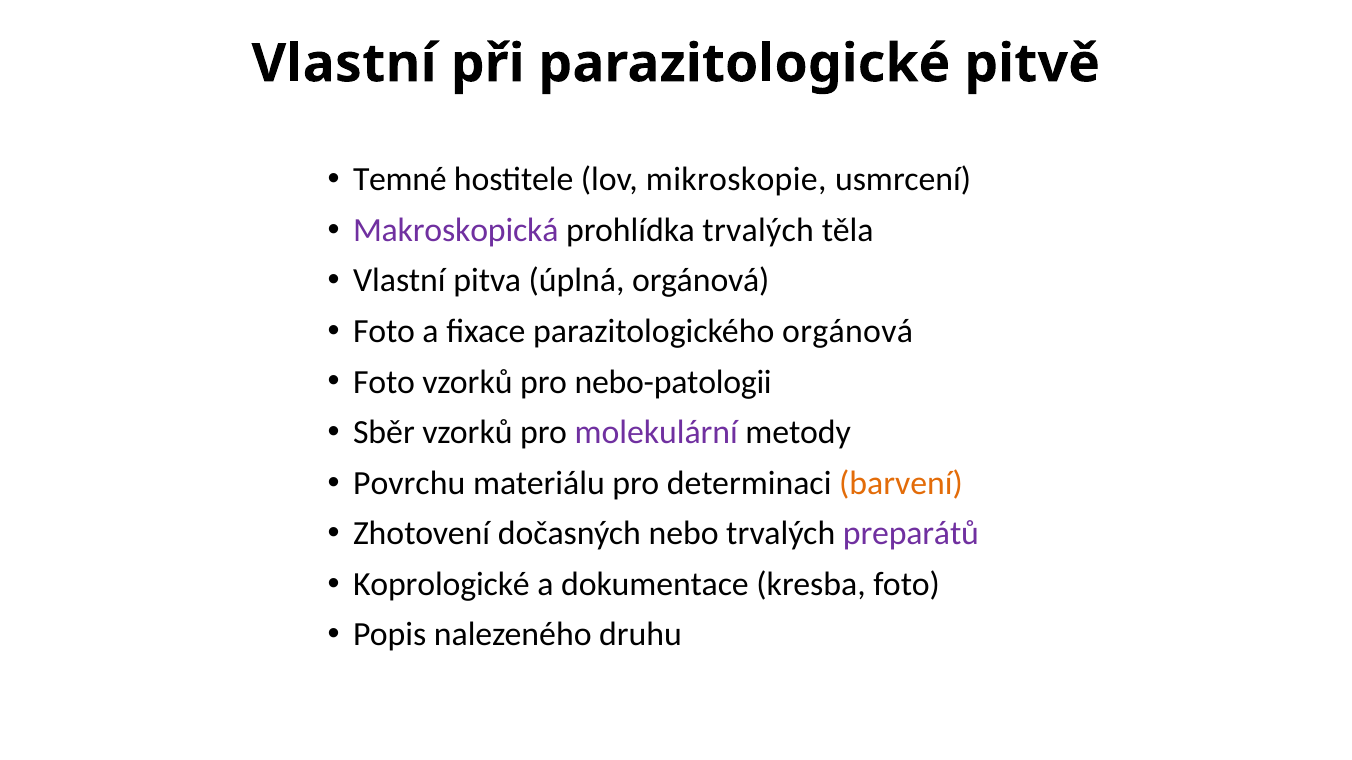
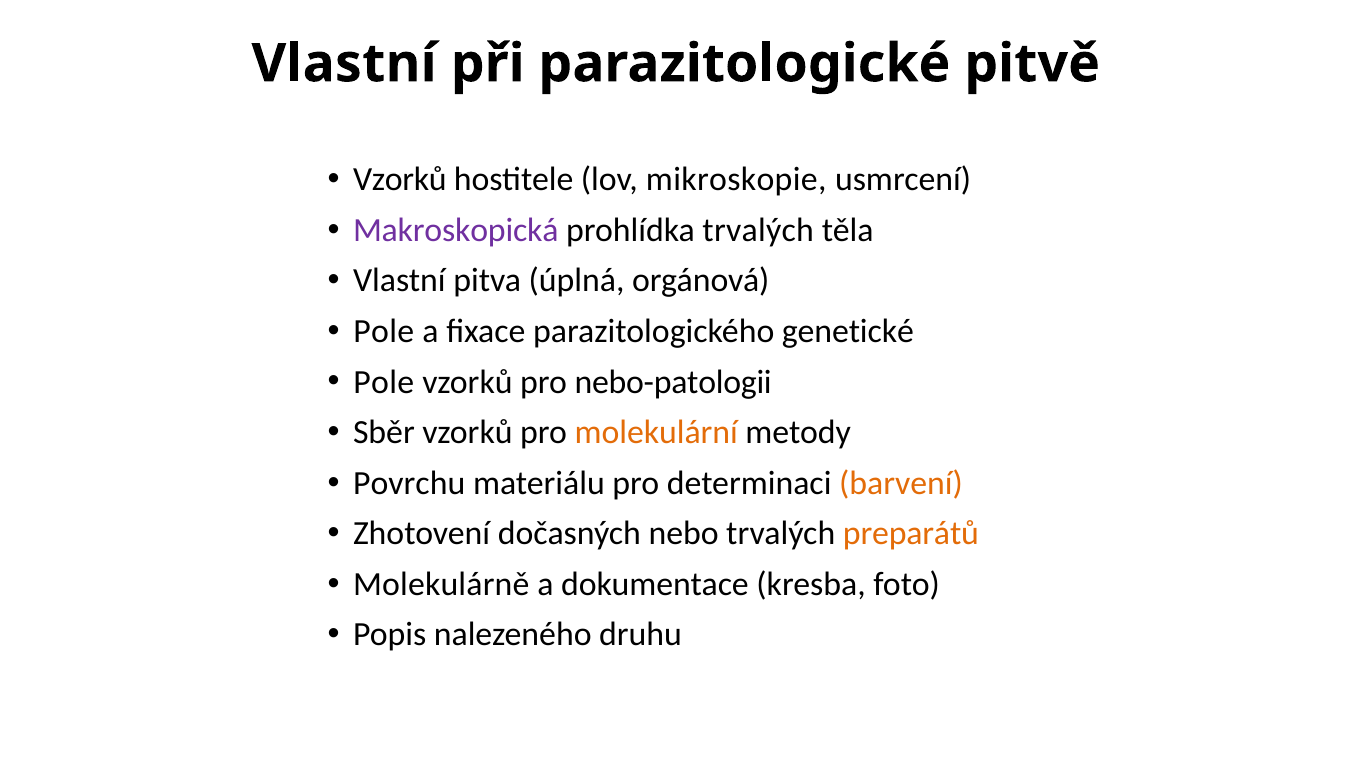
Temné at (400, 180): Temné -> Vzorků
Foto at (384, 332): Foto -> Pole
parazitologického orgánová: orgánová -> genetické
Foto at (384, 382): Foto -> Pole
molekulární colour: purple -> orange
preparátů colour: purple -> orange
Koprologické: Koprologické -> Molekulárně
